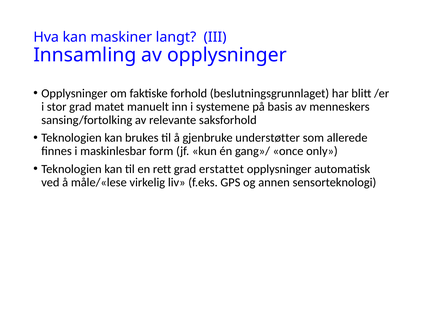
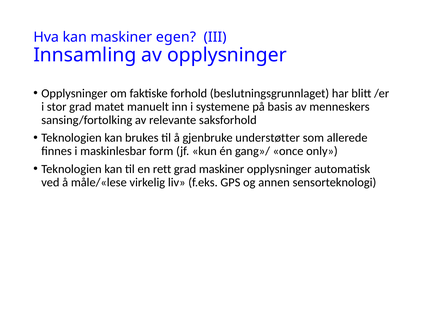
langt: langt -> egen
grad erstattet: erstattet -> maskiner
